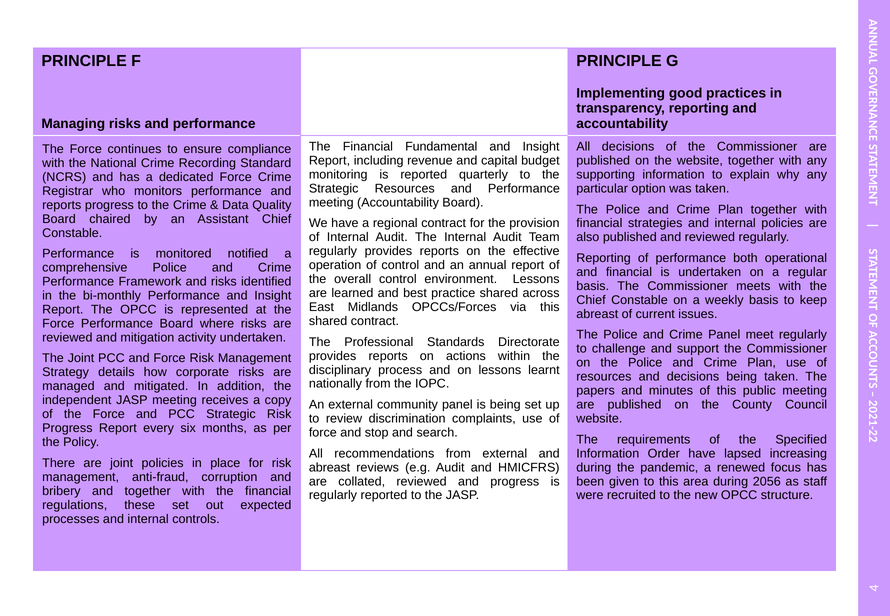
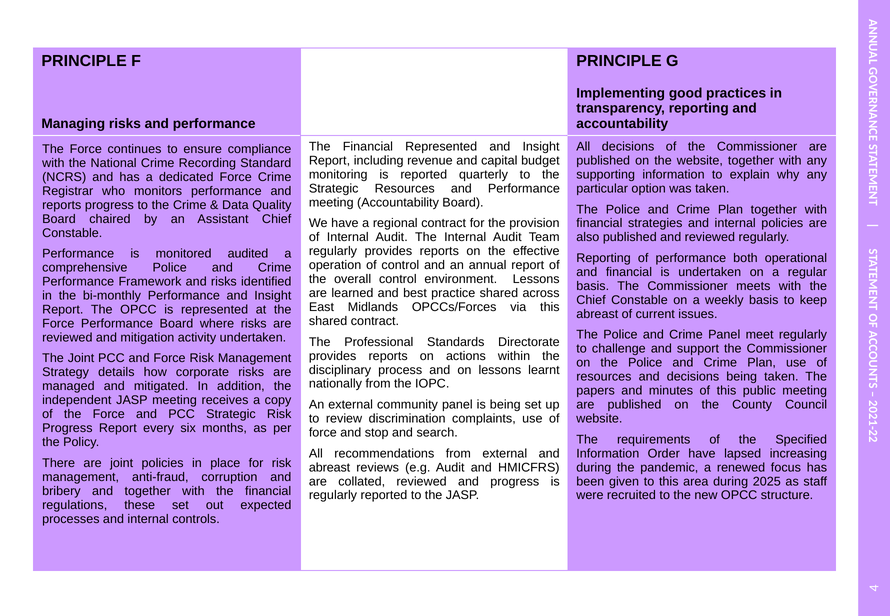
Financial Fundamental: Fundamental -> Represented
notified: notified -> audited
2056: 2056 -> 2025
